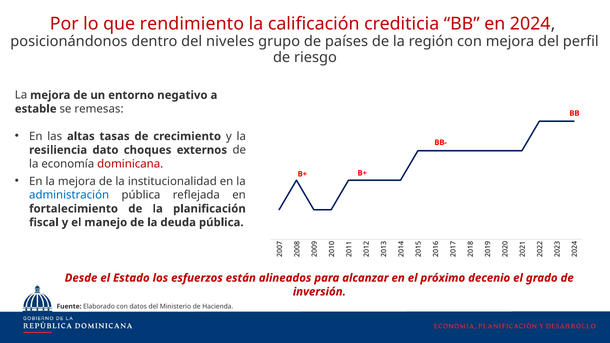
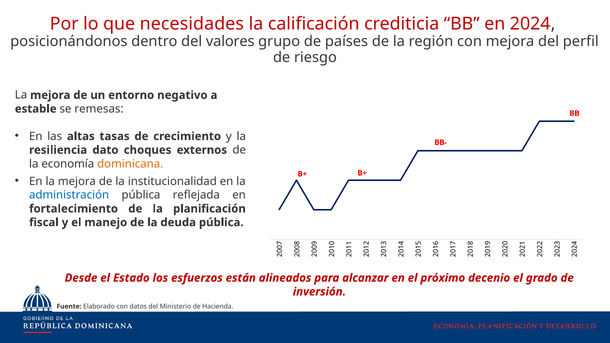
rendimiento: rendimiento -> necesidades
niveles: niveles -> valores
dominicana colour: red -> orange
